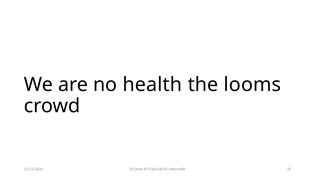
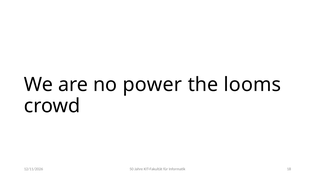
health: health -> power
